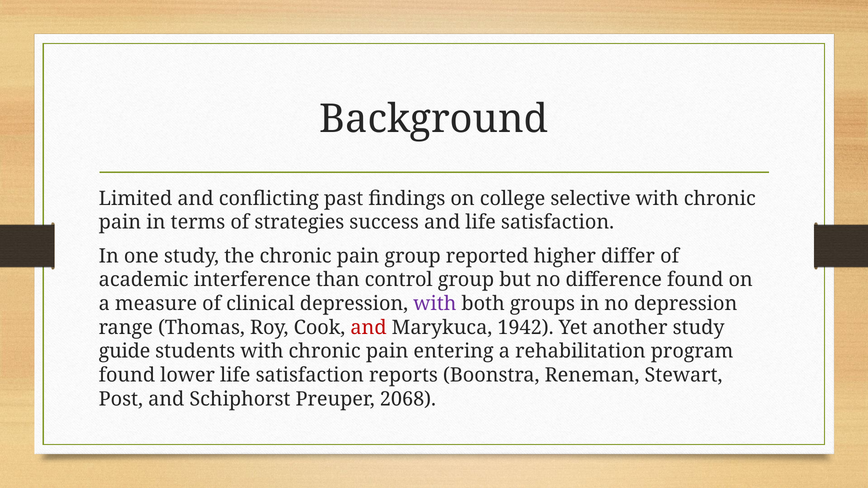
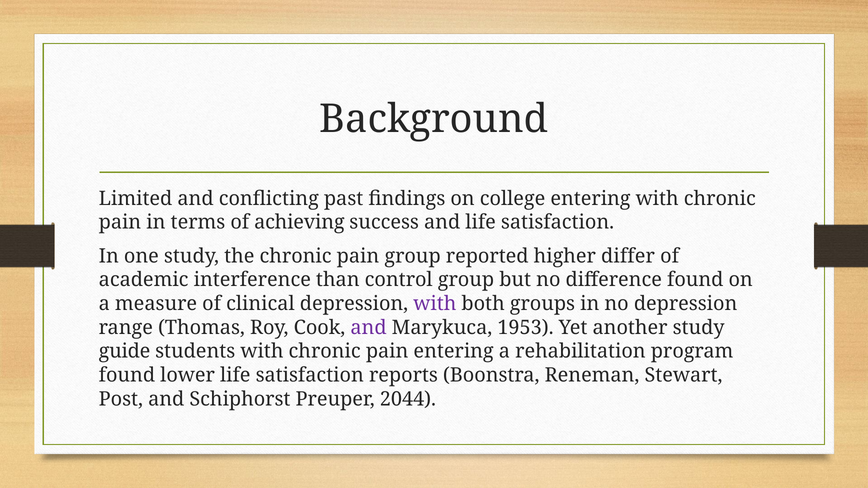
college selective: selective -> entering
strategies: strategies -> achieving
and at (369, 328) colour: red -> purple
1942: 1942 -> 1953
2068: 2068 -> 2044
